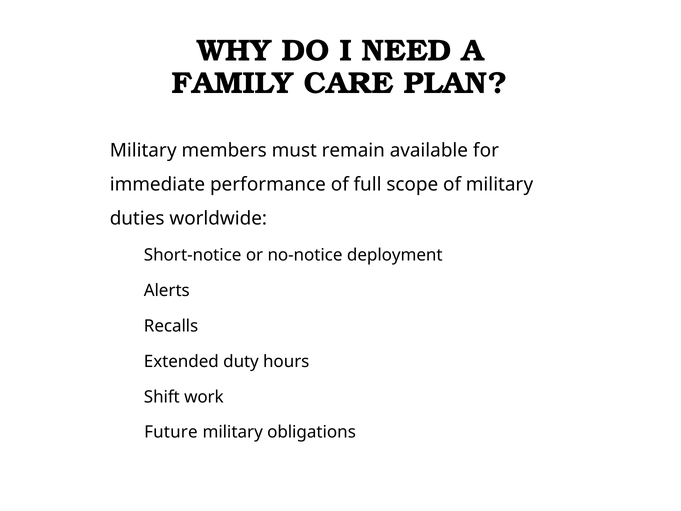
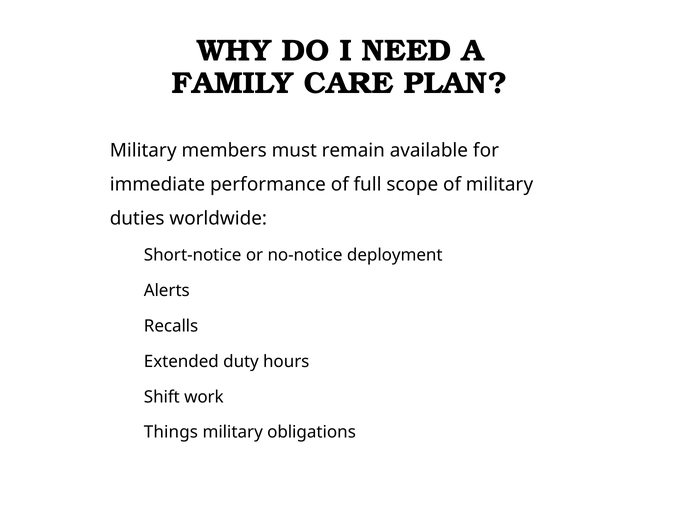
Future: Future -> Things
